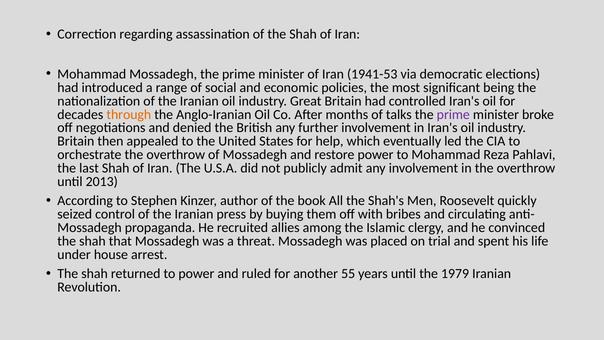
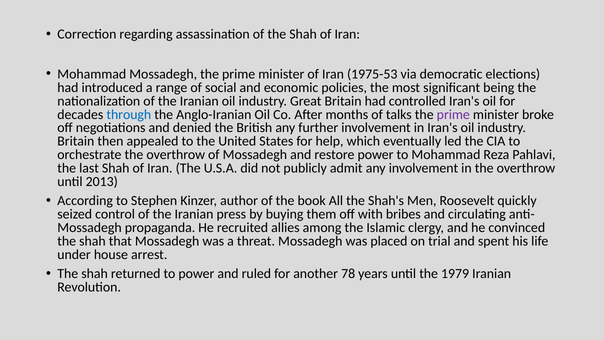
1941-53: 1941-53 -> 1975-53
through colour: orange -> blue
55: 55 -> 78
